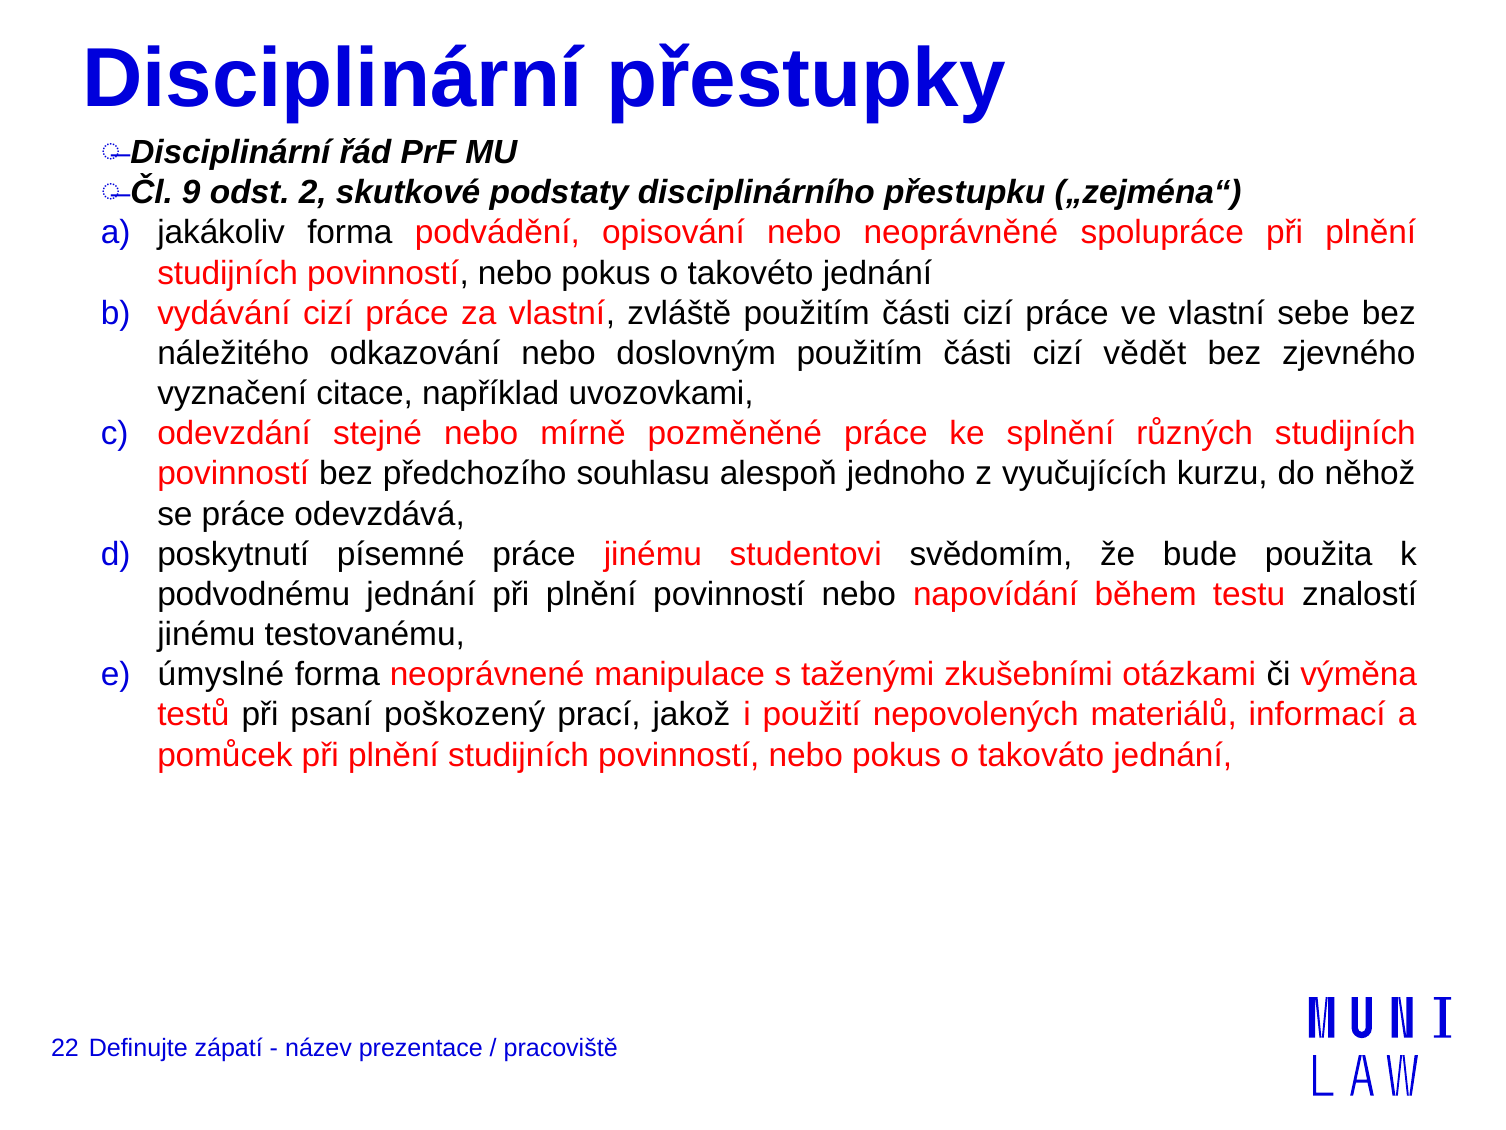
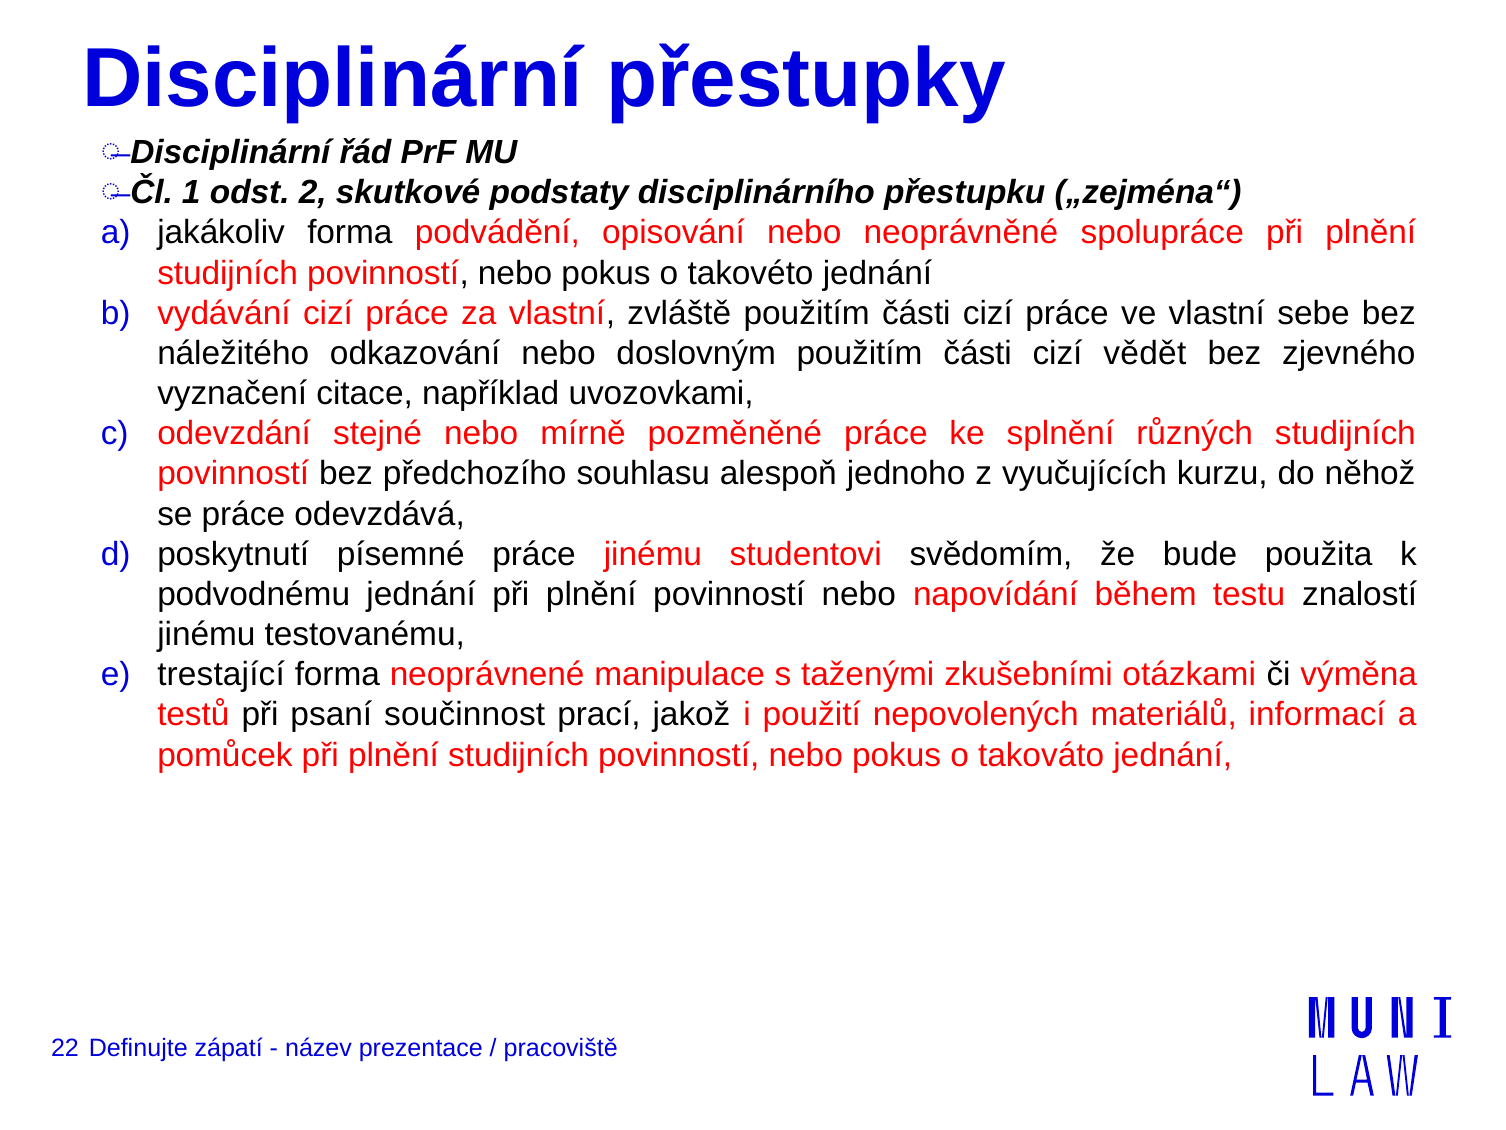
9: 9 -> 1
úmyslné: úmyslné -> trestající
poškozený: poškozený -> součinnost
